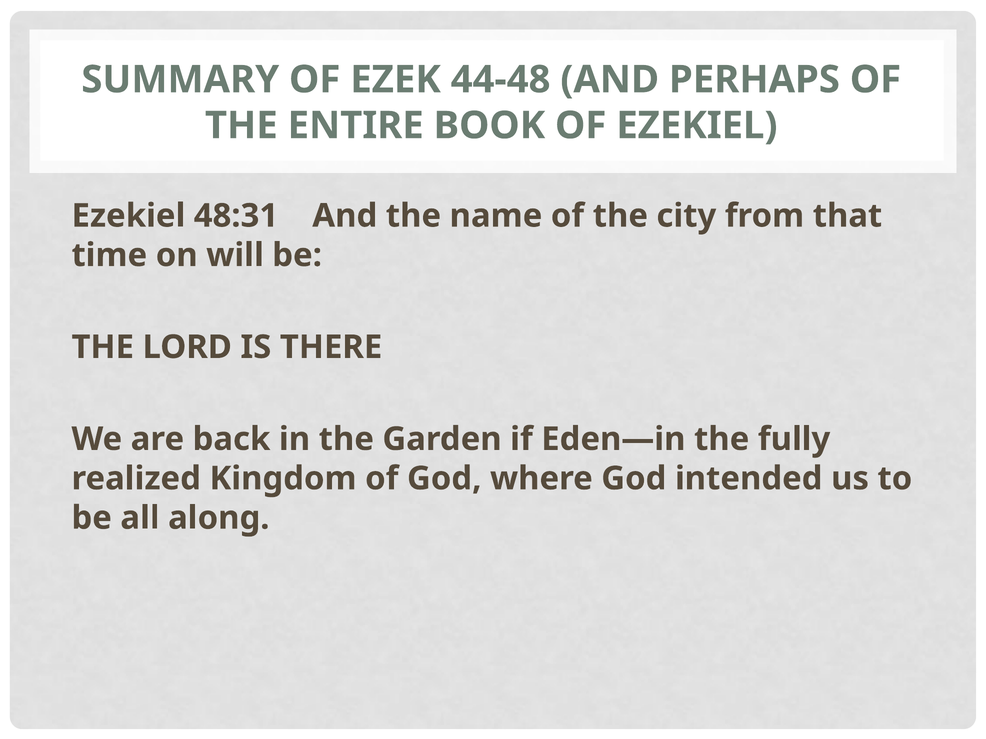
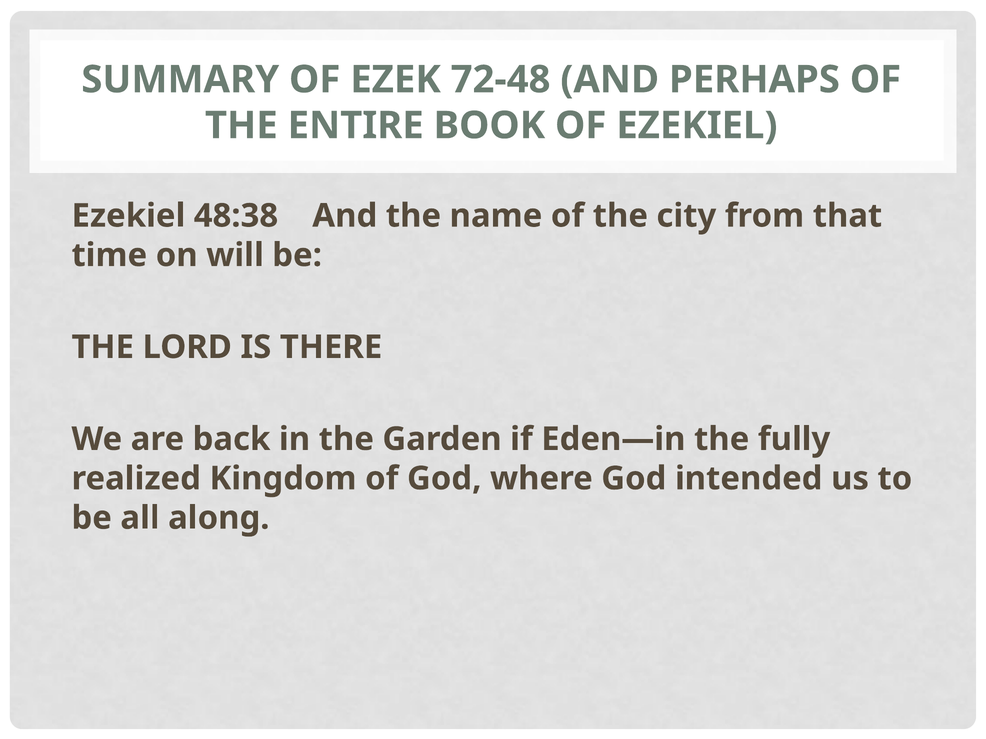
44-48: 44-48 -> 72-48
48:31: 48:31 -> 48:38
